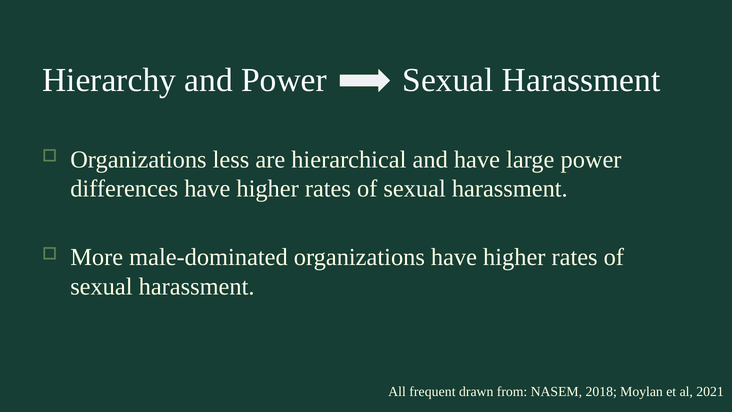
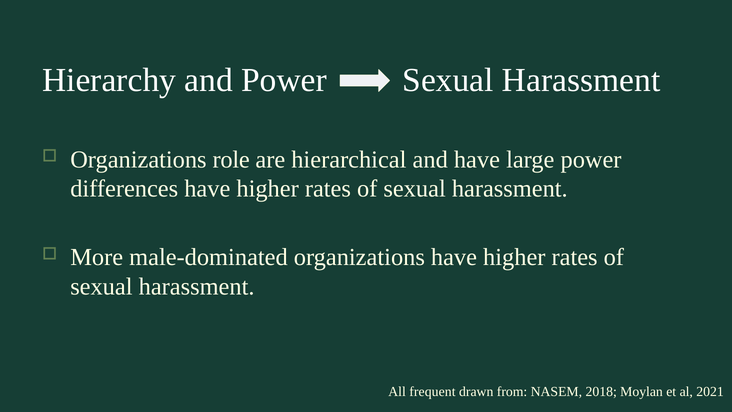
less: less -> role
